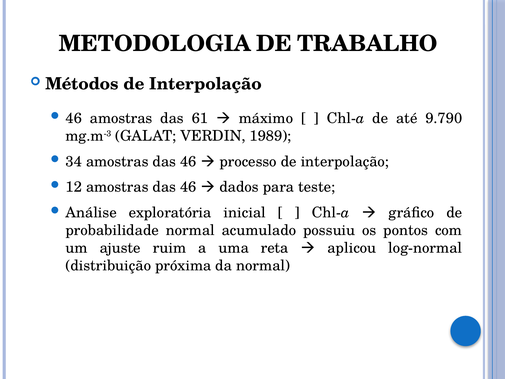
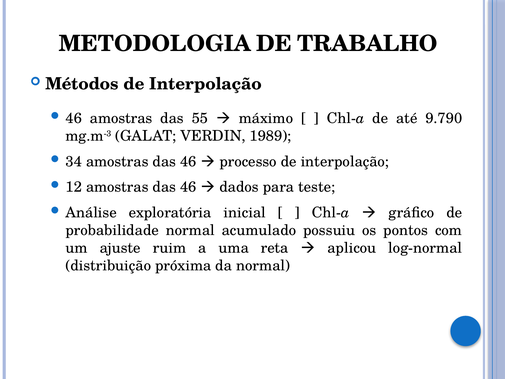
61: 61 -> 55
